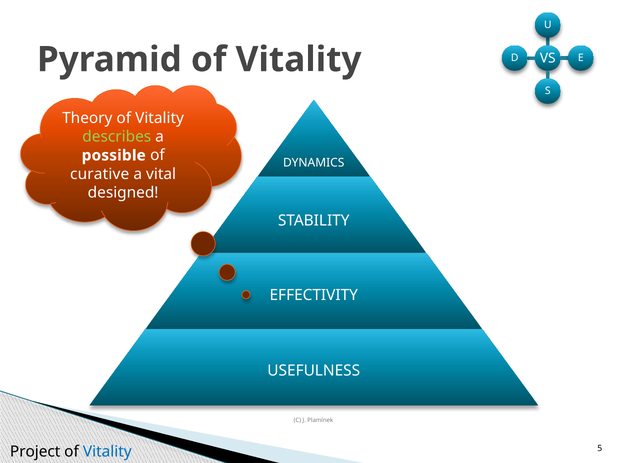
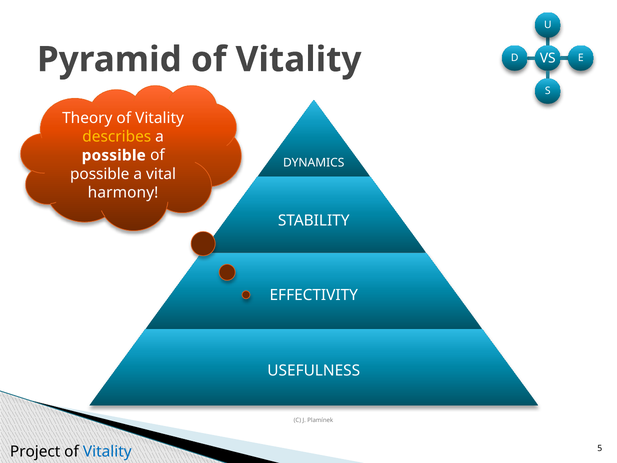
describes colour: light green -> yellow
curative at (100, 174): curative -> possible
designed: designed -> harmony
